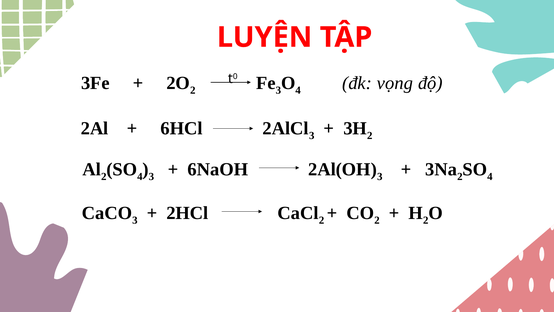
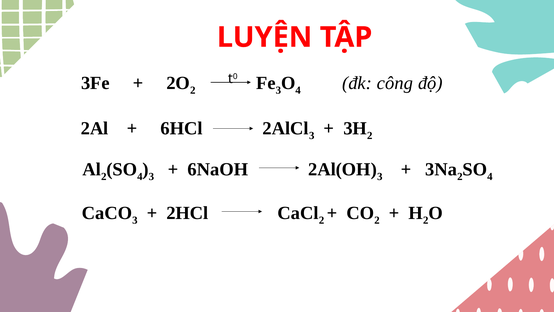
vọng: vọng -> công
